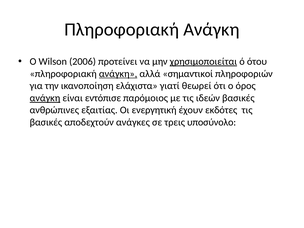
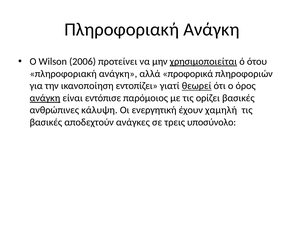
ανάγκη at (118, 74) underline: present -> none
σημαντικοί: σημαντικοί -> προφορικά
ελάχιστα: ελάχιστα -> εντοπίζει
θεωρεί underline: none -> present
ιδεών: ιδεών -> ορίζει
εξαιτίας: εξαιτίας -> κάλυψη
εκδότες: εκδότες -> χαμηλή
